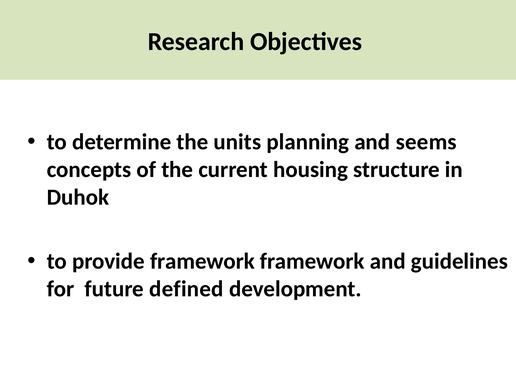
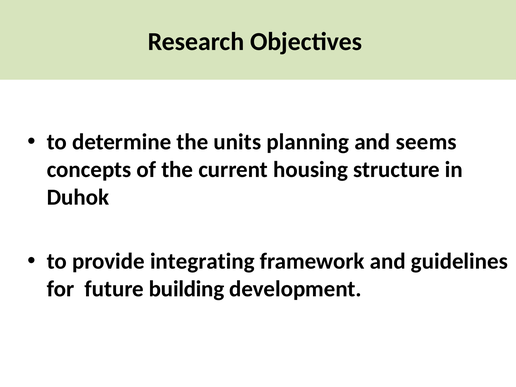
provide framework: framework -> integrating
defined: defined -> building
